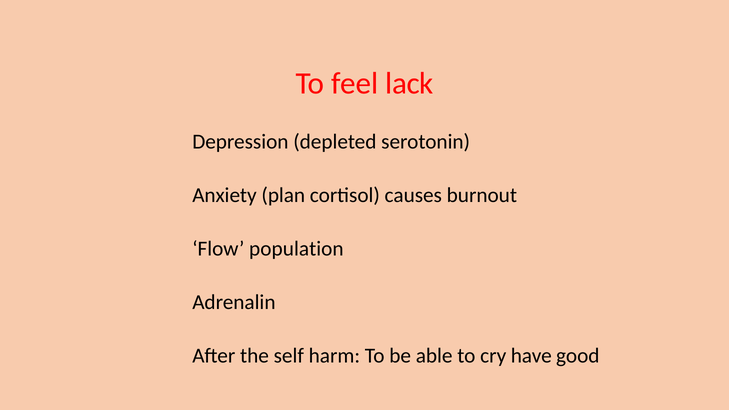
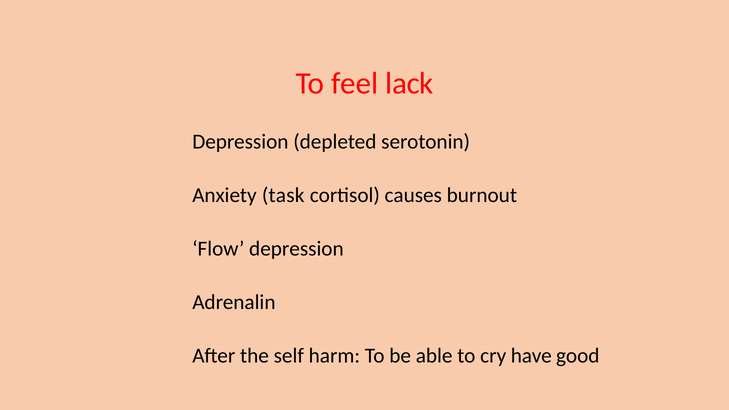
plan: plan -> task
Flow population: population -> depression
